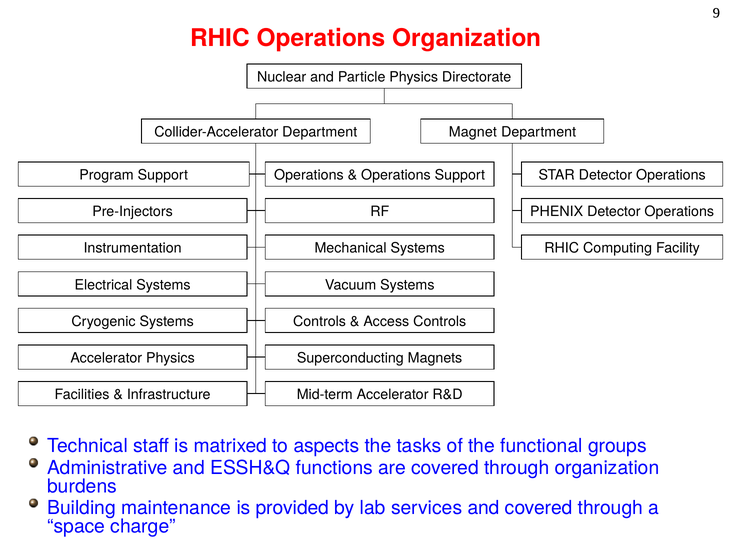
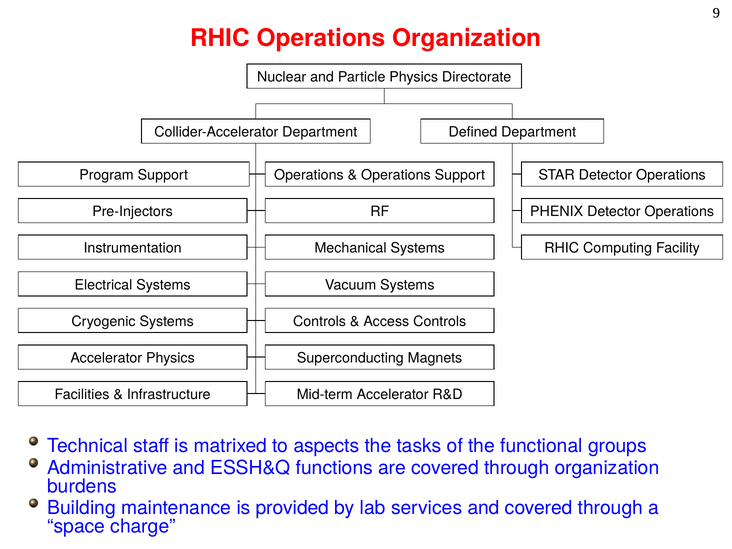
Magnet: Magnet -> Defined
